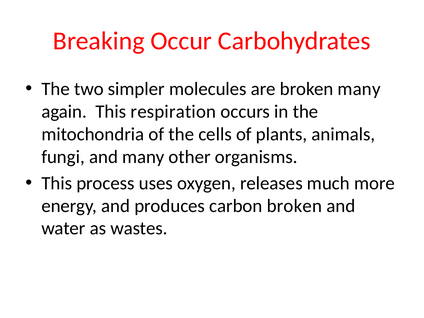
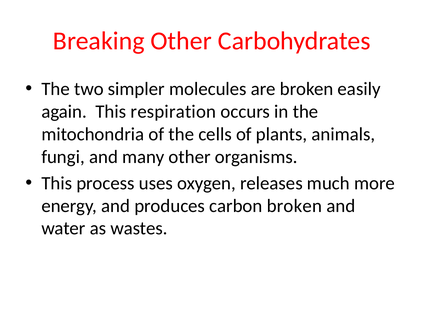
Breaking Occur: Occur -> Other
broken many: many -> easily
